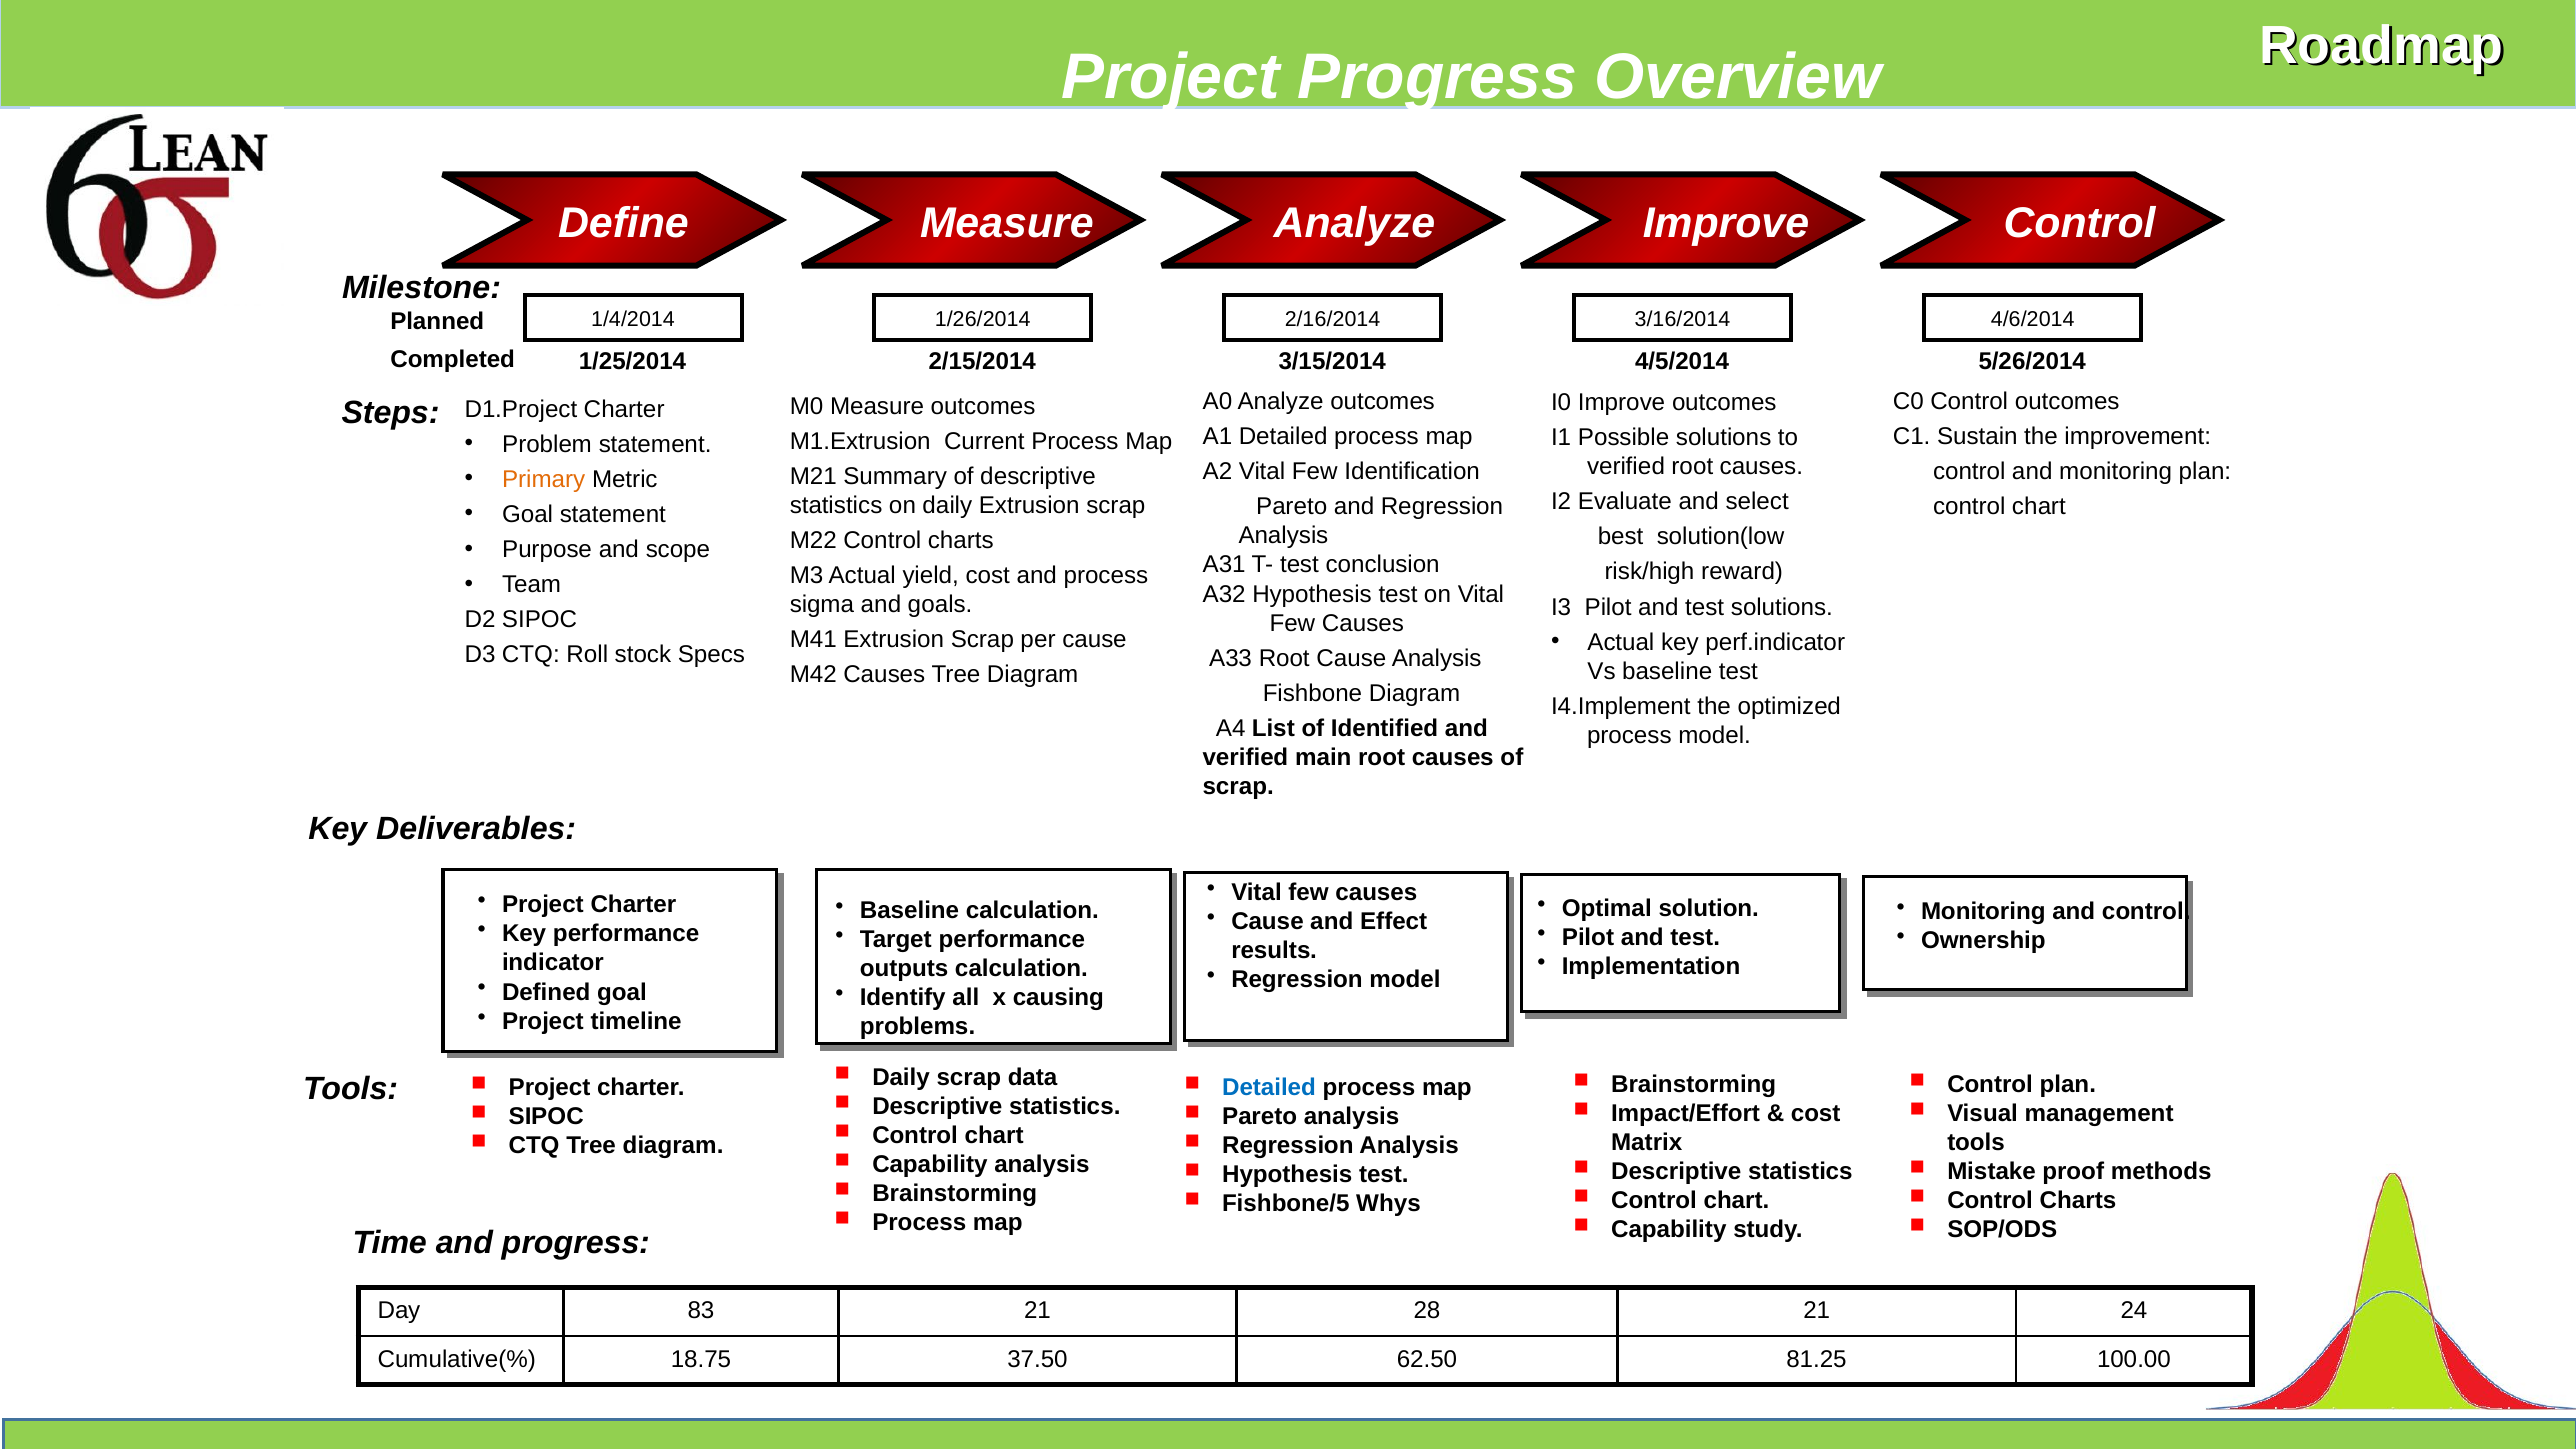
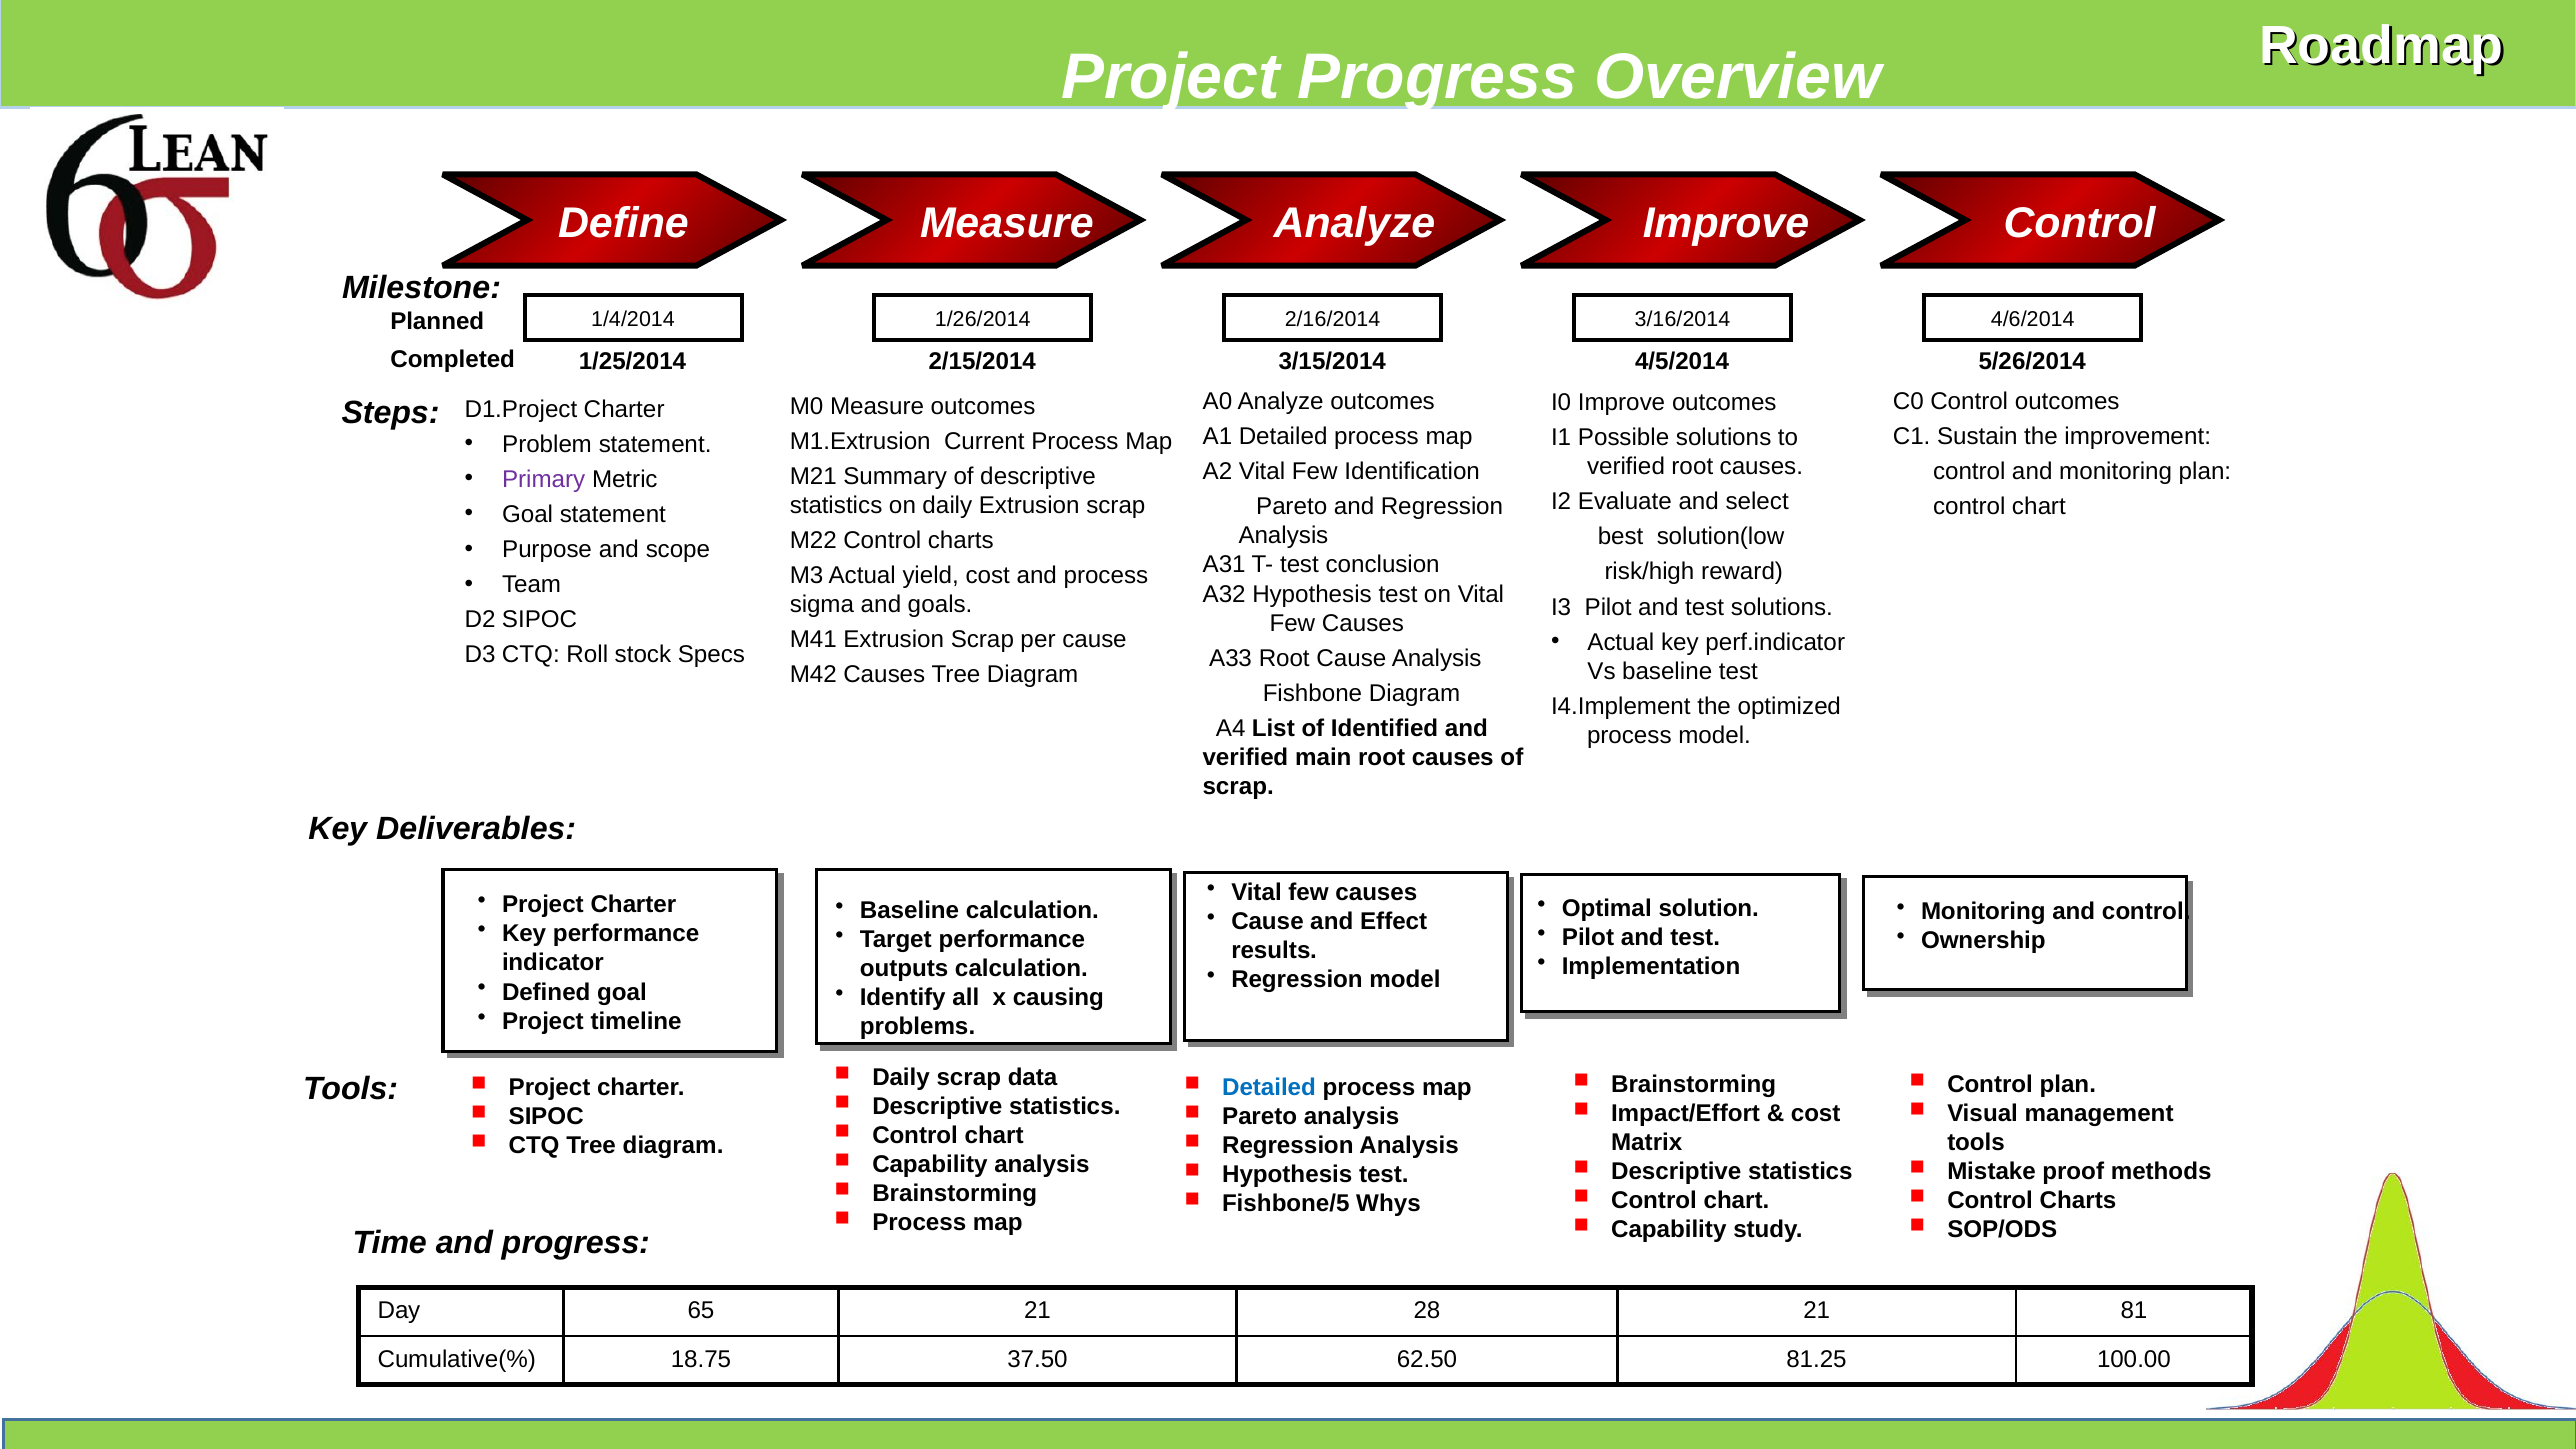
Primary colour: orange -> purple
83: 83 -> 65
24: 24 -> 81
